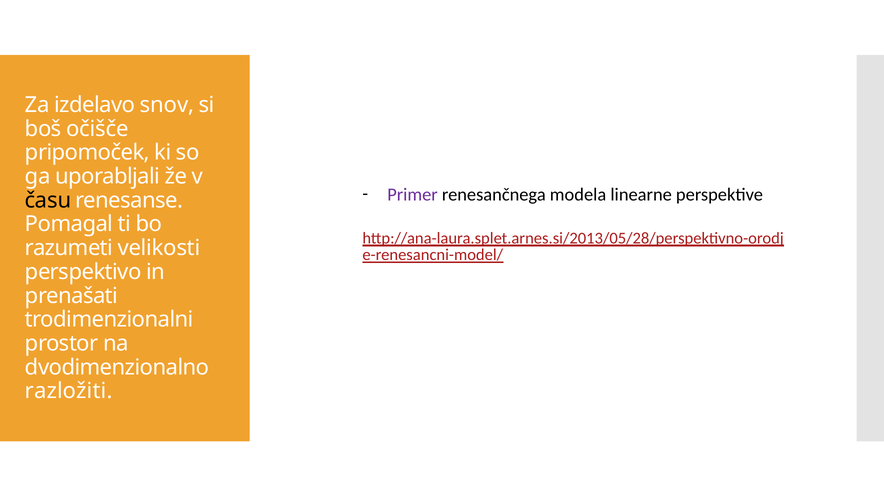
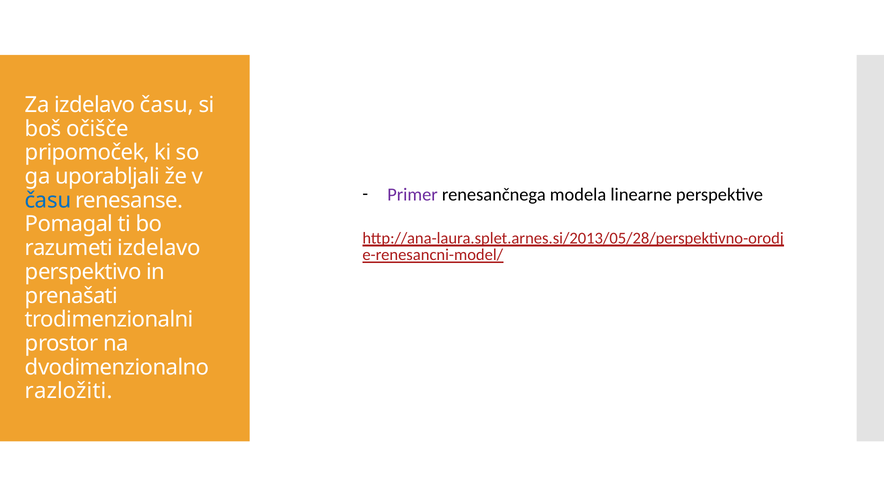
izdelavo snov: snov -> času
času at (48, 200) colour: black -> blue
razumeti velikosti: velikosti -> izdelavo
